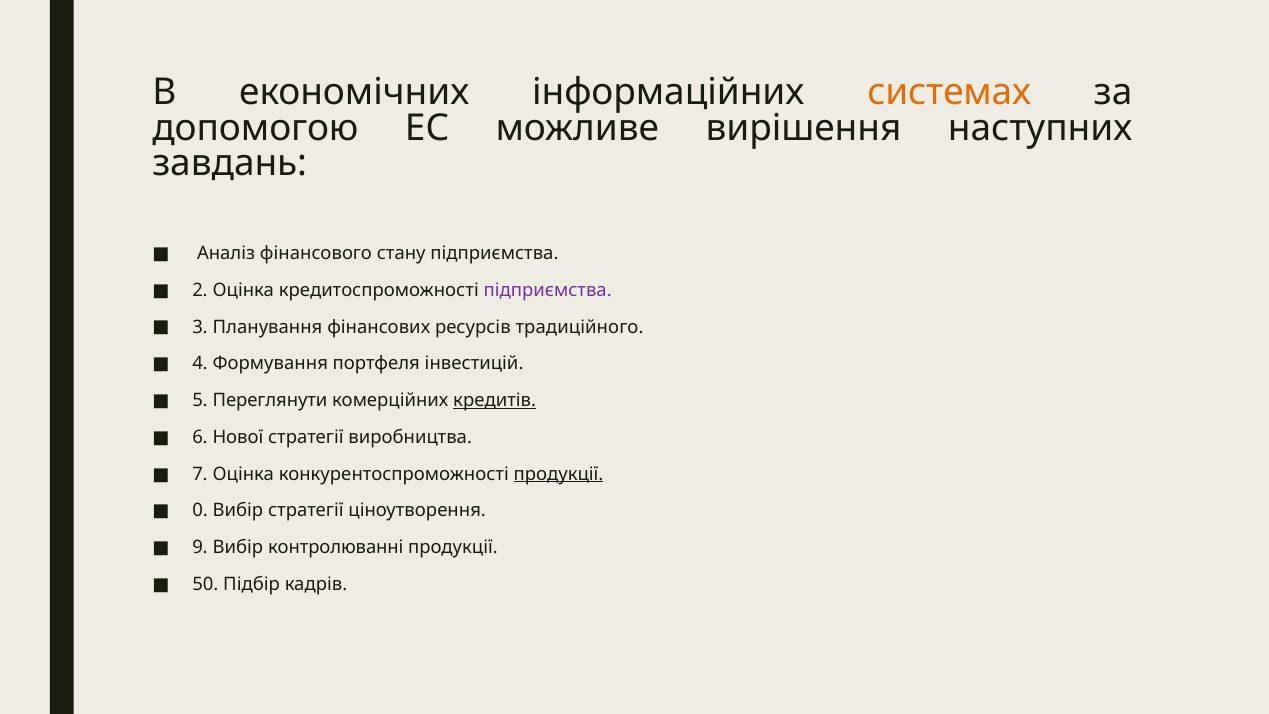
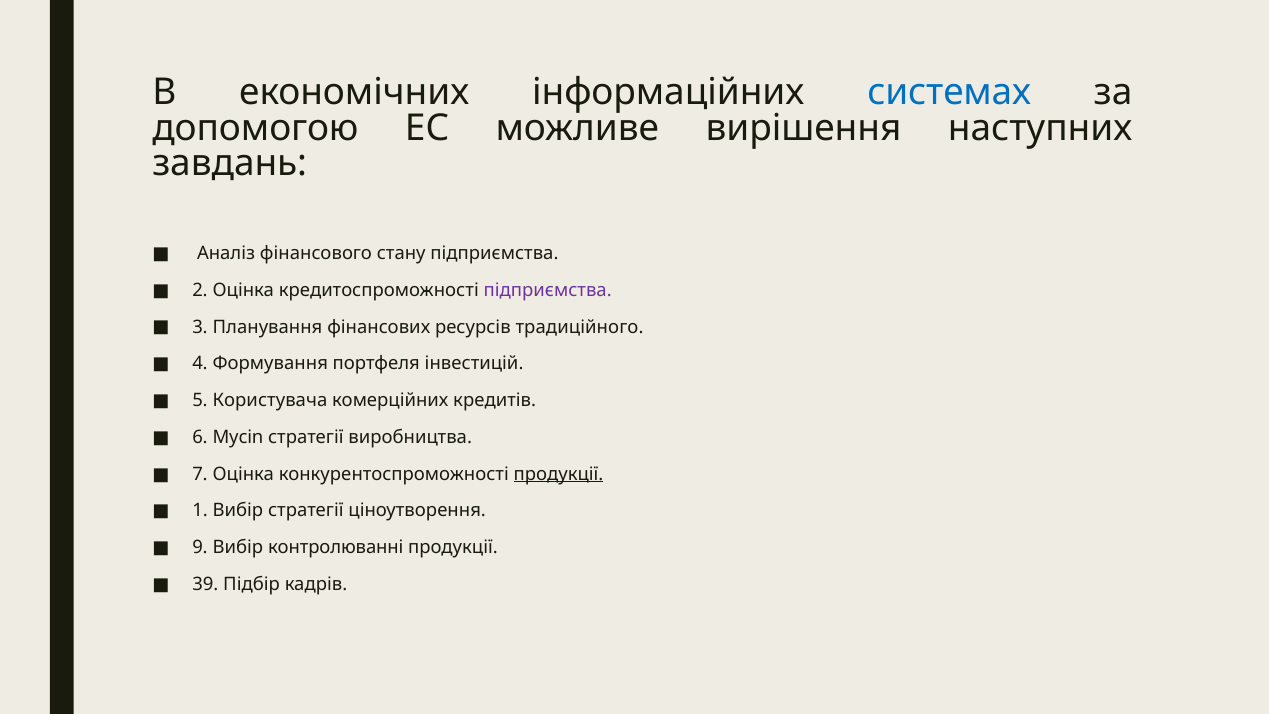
системах colour: orange -> blue
Переглянути: Переглянути -> Користувача
кредитів underline: present -> none
Нової: Нової -> Mycin
0: 0 -> 1
50: 50 -> 39
